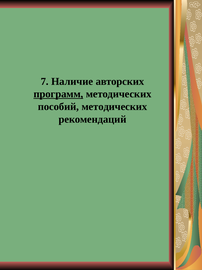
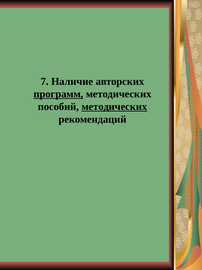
методических at (114, 106) underline: none -> present
